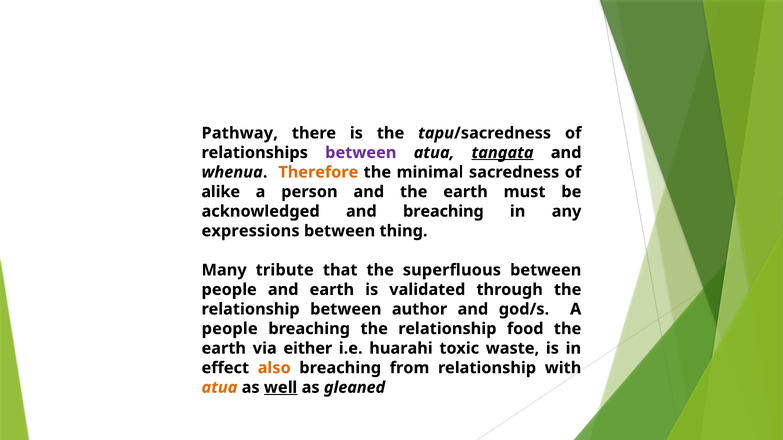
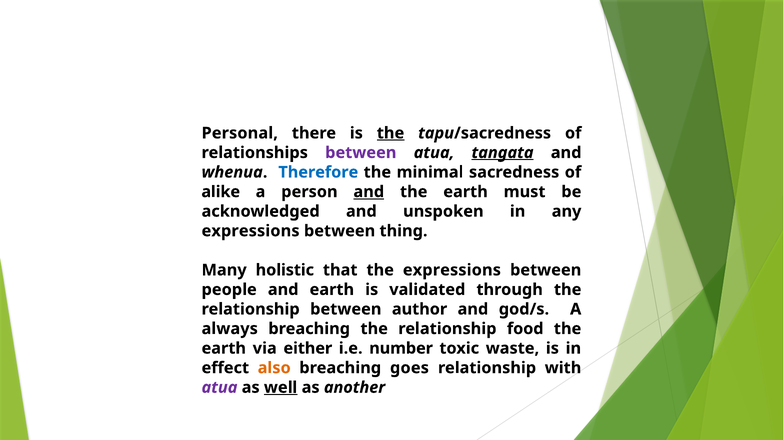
Pathway: Pathway -> Personal
the at (391, 133) underline: none -> present
Therefore colour: orange -> blue
and at (369, 192) underline: none -> present
and breaching: breaching -> unspoken
tribute: tribute -> holistic
the superfluous: superfluous -> expressions
people at (230, 329): people -> always
huarahi: huarahi -> number
from: from -> goes
atua at (219, 388) colour: orange -> purple
gleaned: gleaned -> another
